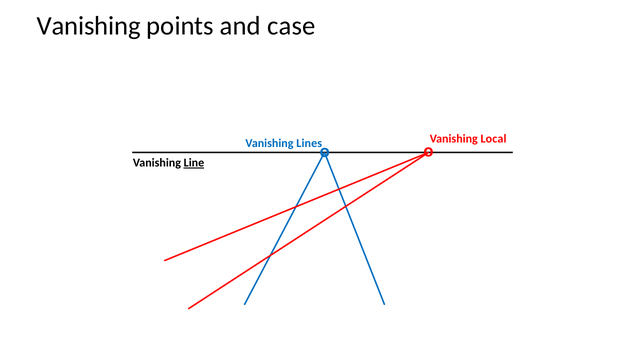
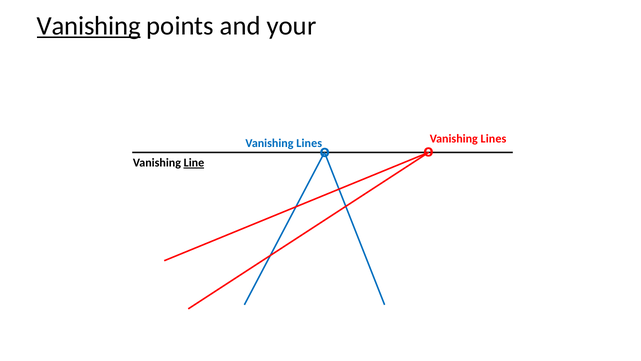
Vanishing at (89, 26) underline: none -> present
case: case -> your
Local at (493, 139): Local -> Lines
